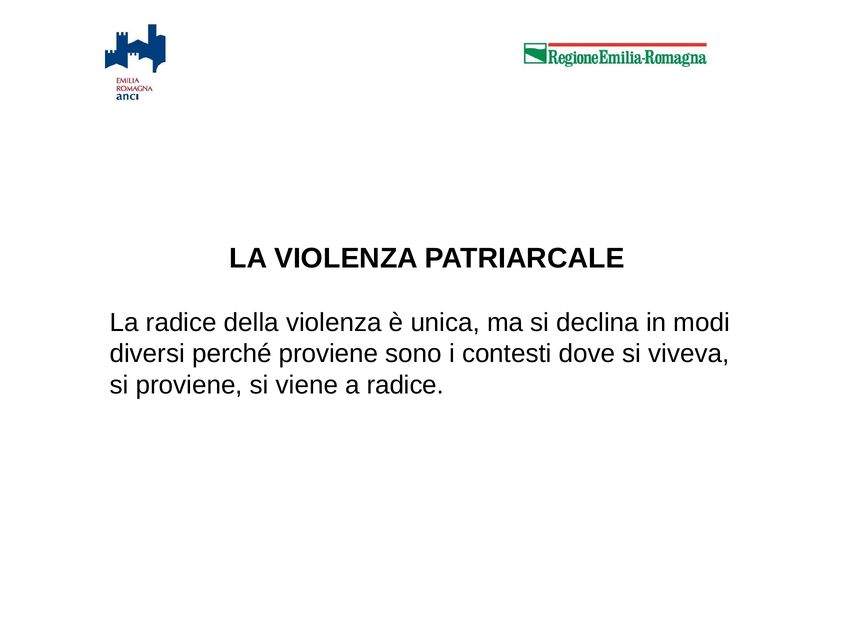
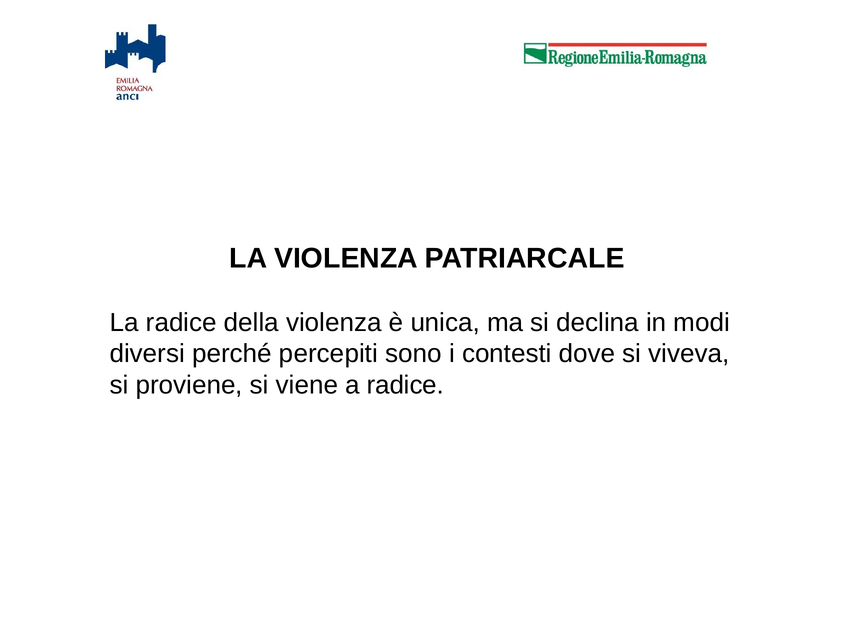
perché proviene: proviene -> percepiti
